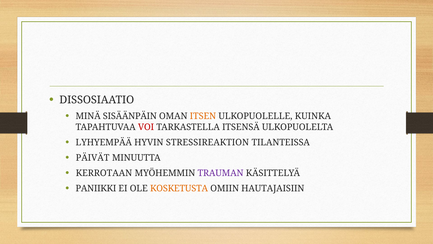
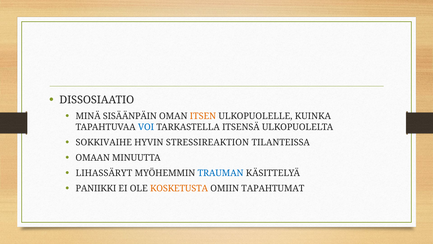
VOI colour: red -> blue
LYHYEMPÄÄ: LYHYEMPÄÄ -> SOKKIVAIHE
PÄIVÄT: PÄIVÄT -> OMAAN
KERROTAAN: KERROTAAN -> LIHASSÄRYT
TRAUMAN colour: purple -> blue
HAUTAJAISIIN: HAUTAJAISIIN -> TAPAHTUMAT
